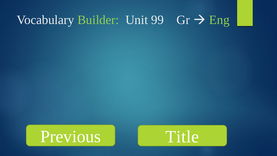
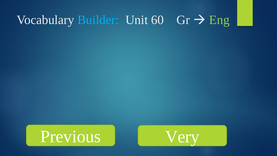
Builder colour: light green -> light blue
99: 99 -> 60
Title: Title -> Very
